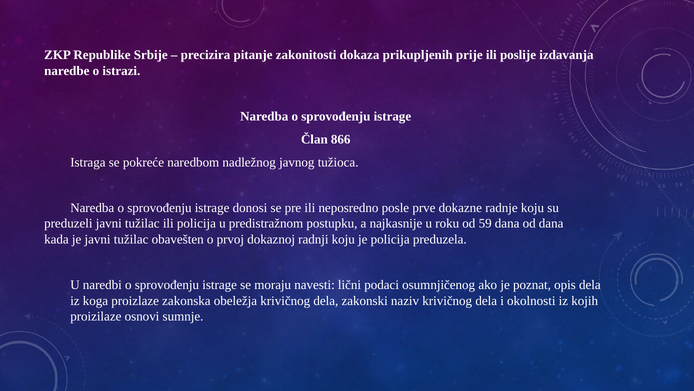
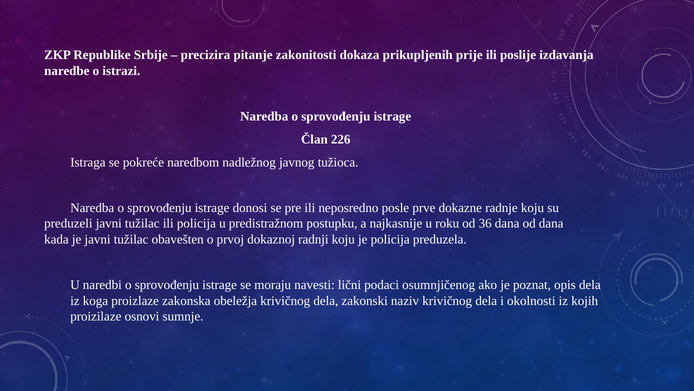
866: 866 -> 226
59: 59 -> 36
